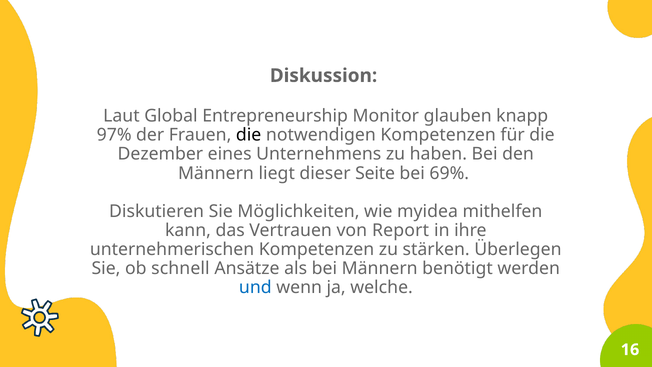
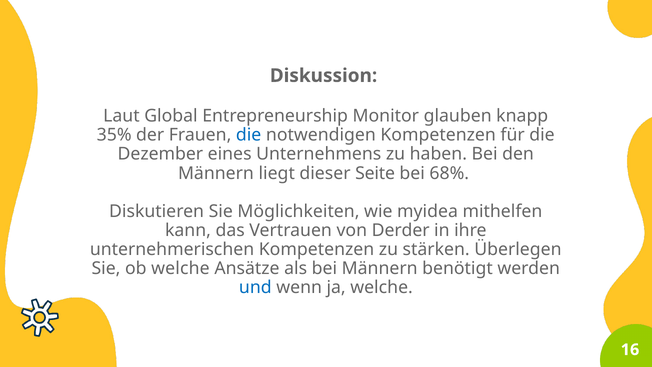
97%: 97% -> 35%
die at (249, 135) colour: black -> blue
69%: 69% -> 68%
Report: Report -> Derder
ob schnell: schnell -> welche
